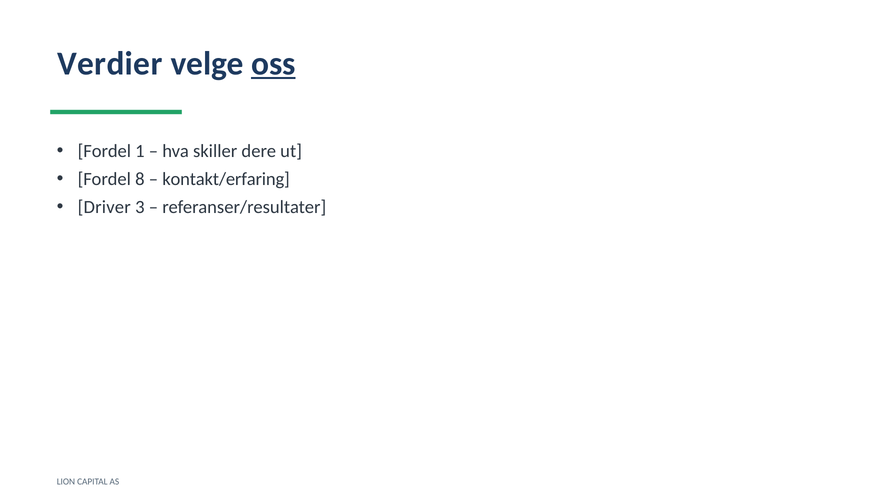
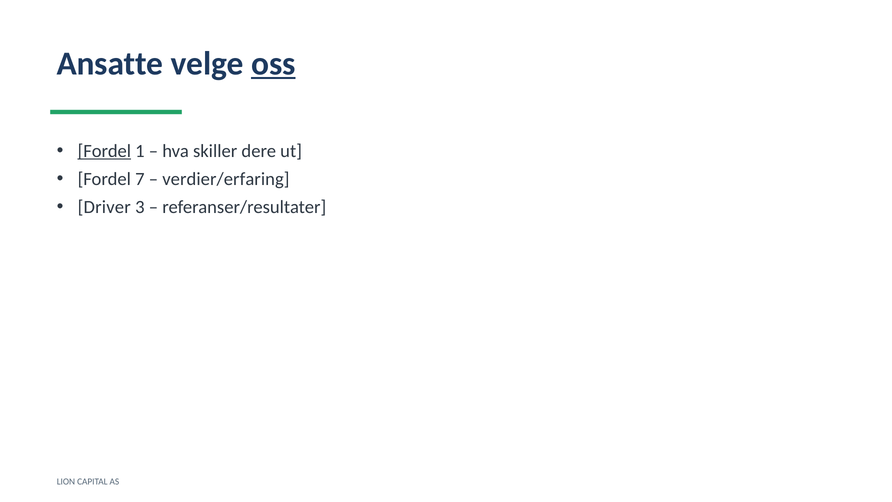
Verdier: Verdier -> Ansatte
Fordel at (104, 151) underline: none -> present
8: 8 -> 7
kontakt/erfaring: kontakt/erfaring -> verdier/erfaring
